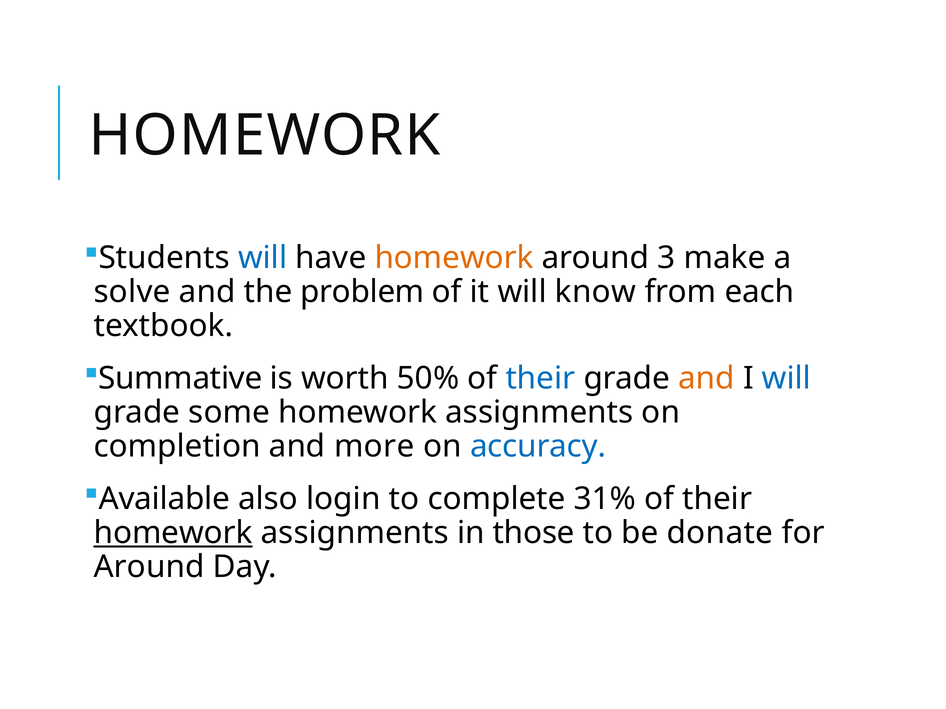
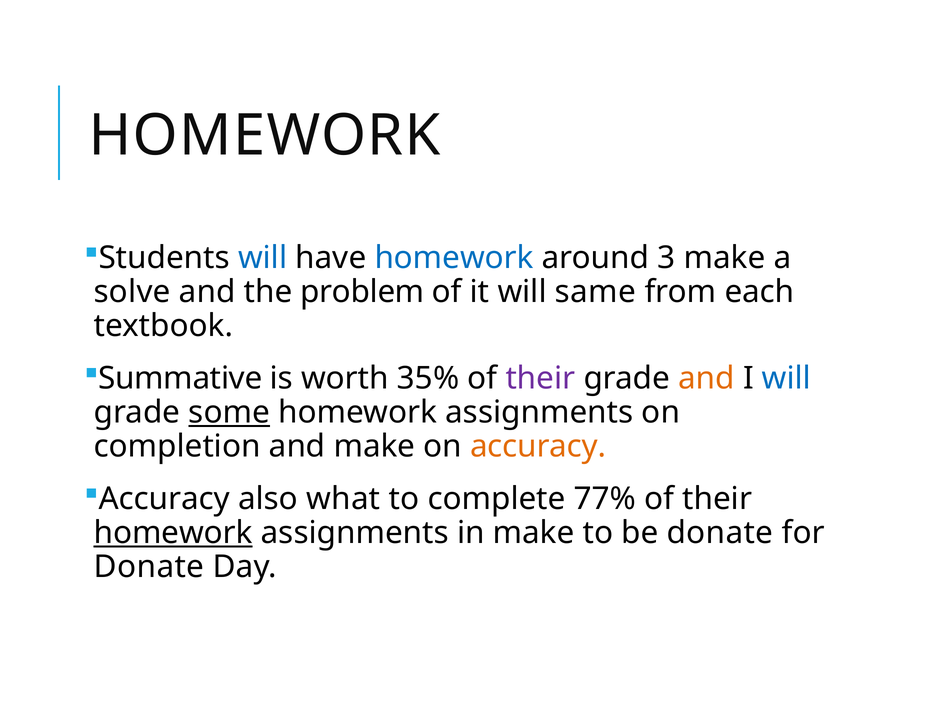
homework at (454, 258) colour: orange -> blue
know: know -> same
50%: 50% -> 35%
their at (540, 379) colour: blue -> purple
some underline: none -> present
and more: more -> make
accuracy at (538, 447) colour: blue -> orange
Available at (164, 499): Available -> Accuracy
login: login -> what
31%: 31% -> 77%
in those: those -> make
Around at (149, 567): Around -> Donate
